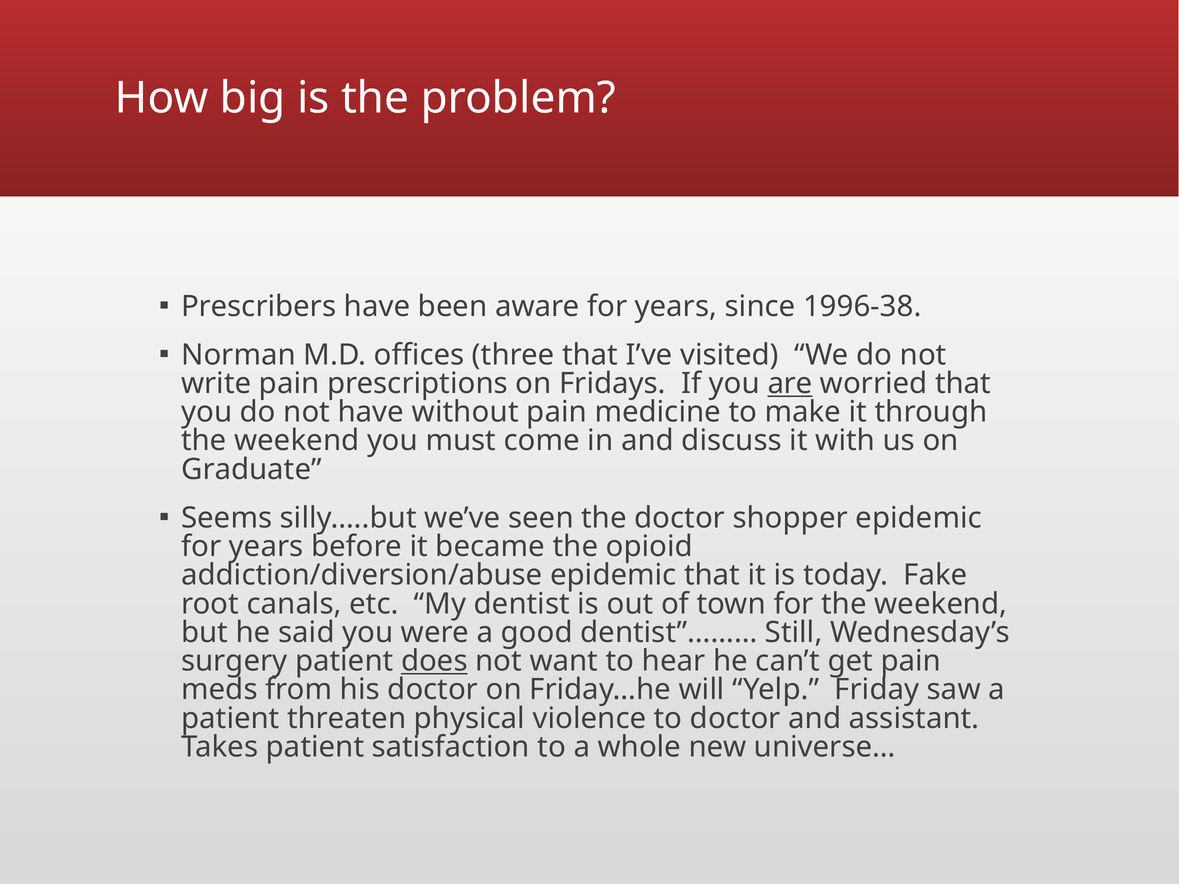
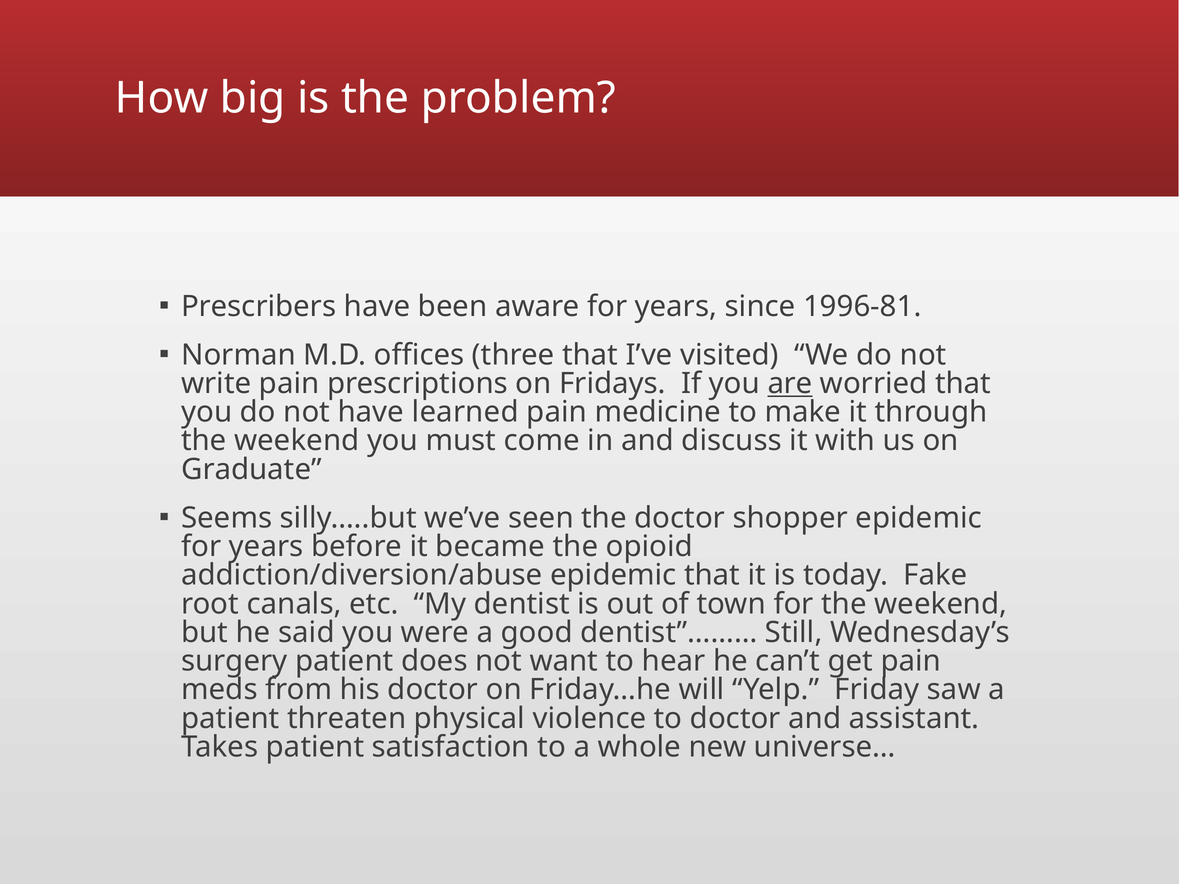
1996-38: 1996-38 -> 1996-81
without: without -> learned
does underline: present -> none
